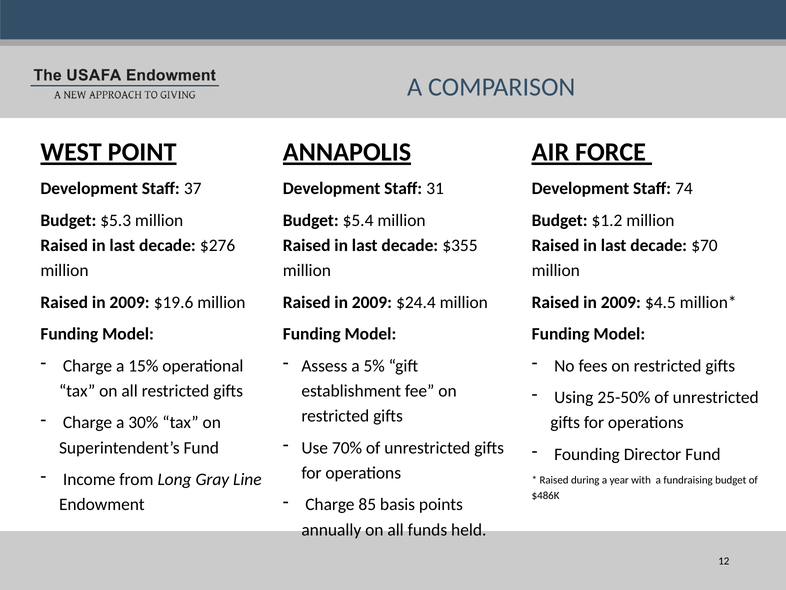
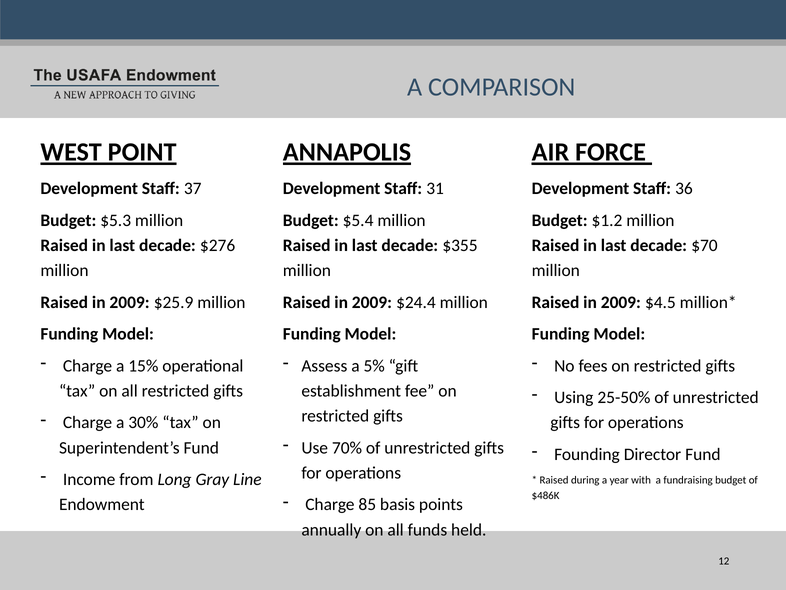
74: 74 -> 36
$19.6: $19.6 -> $25.9
